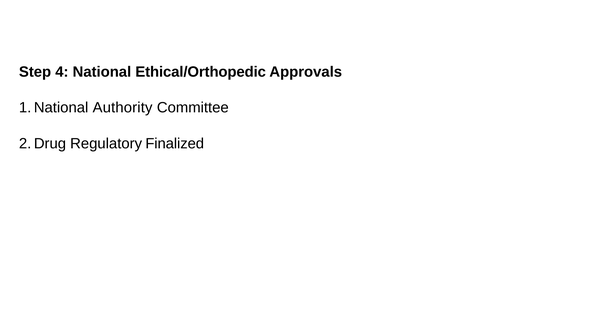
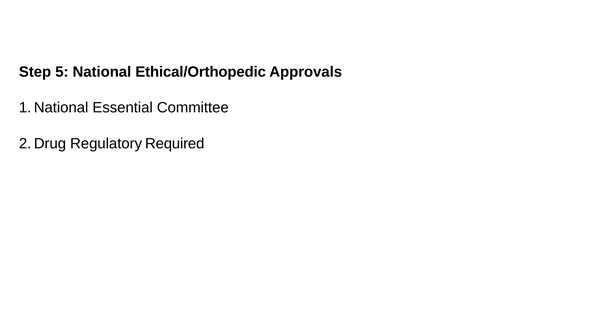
4: 4 -> 5
Authority: Authority -> Essential
Finalized: Finalized -> Required
